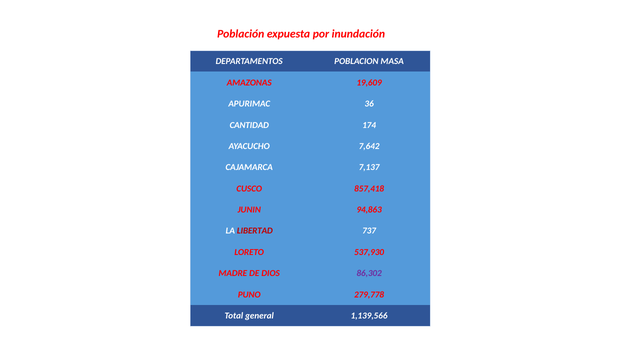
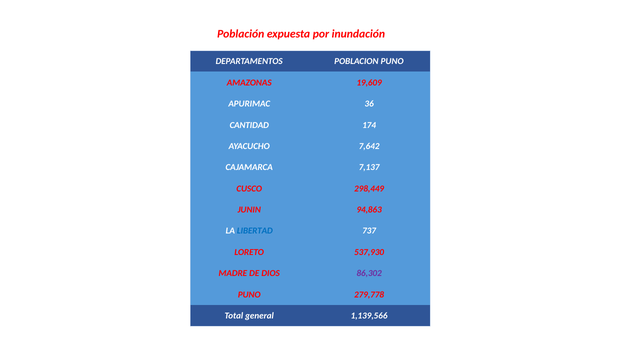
POBLACION MASA: MASA -> PUNO
857,418: 857,418 -> 298,449
LIBERTAD colour: red -> blue
